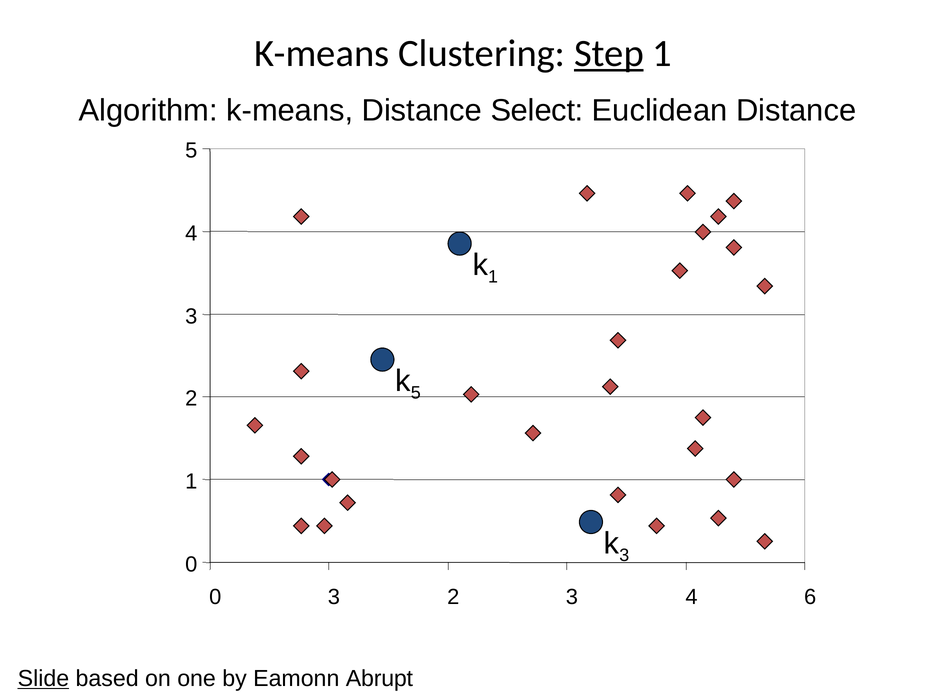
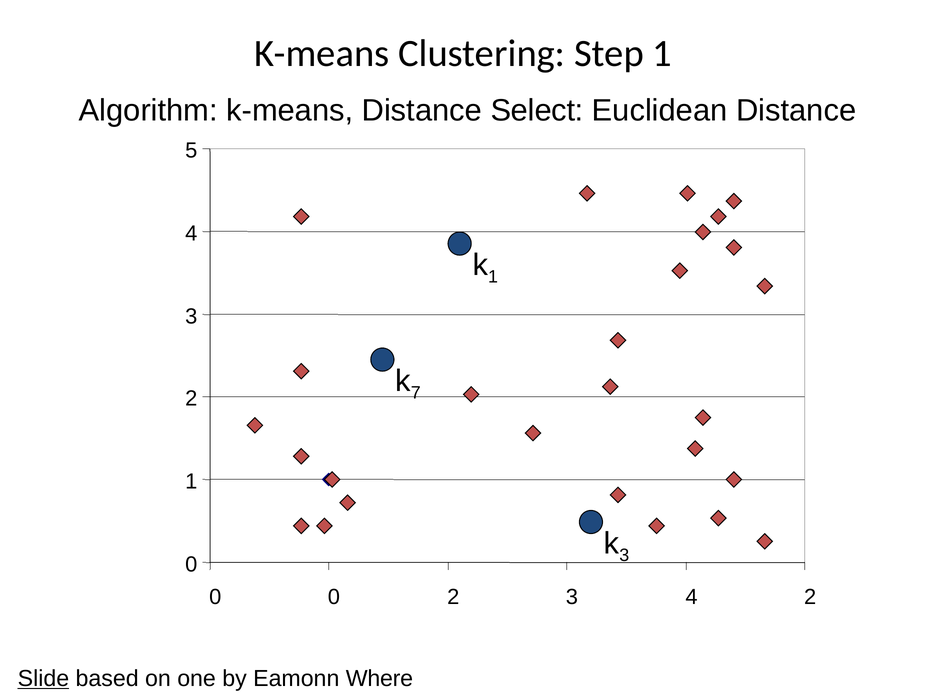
Step underline: present -> none
5 at (416, 393): 5 -> 7
0 3: 3 -> 0
4 6: 6 -> 2
Abrupt: Abrupt -> Where
